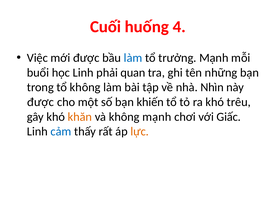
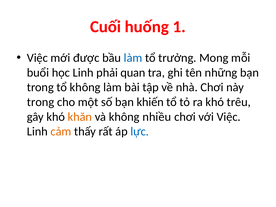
4: 4 -> 1
trưởng Mạnh: Mạnh -> Mong
nhà Nhìn: Nhìn -> Chơi
được at (41, 102): được -> trong
không mạnh: mạnh -> nhiều
với Giấc: Giấc -> Việc
cảm colour: blue -> orange
lực colour: orange -> blue
